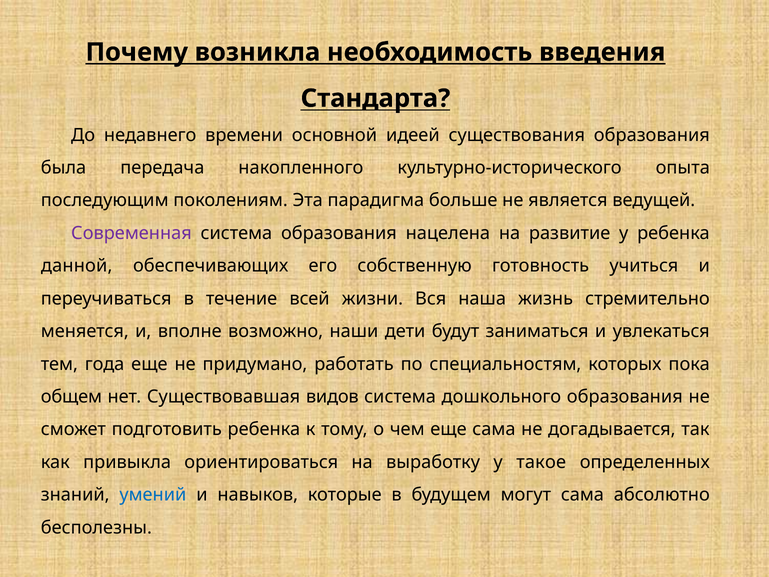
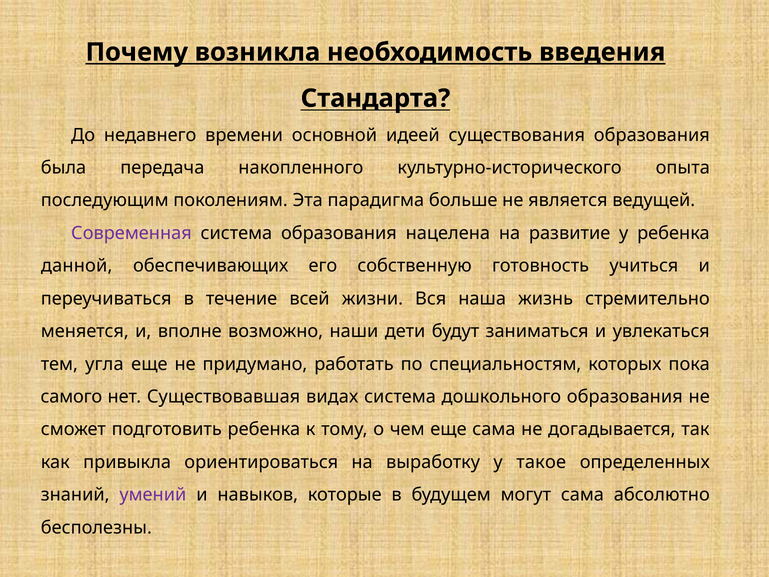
года: года -> угла
общем: общем -> самого
видов: видов -> видах
умений colour: blue -> purple
